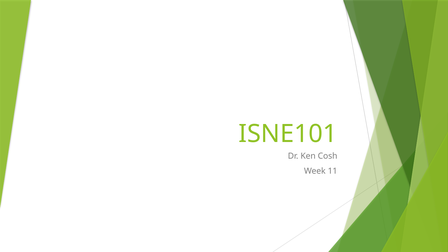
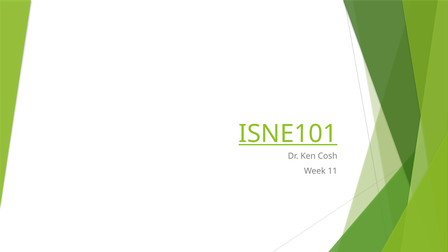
ISNE101 underline: none -> present
